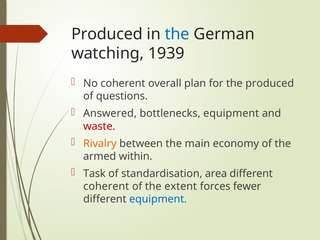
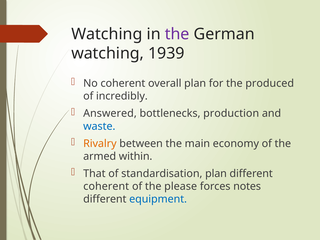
Produced at (107, 34): Produced -> Watching
the at (177, 34) colour: blue -> purple
questions: questions -> incredibly
bottlenecks equipment: equipment -> production
waste colour: red -> blue
Task: Task -> That
standardisation area: area -> plan
extent: extent -> please
fewer: fewer -> notes
